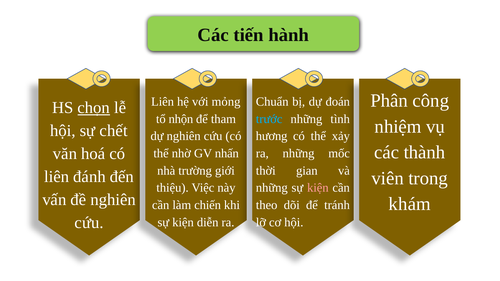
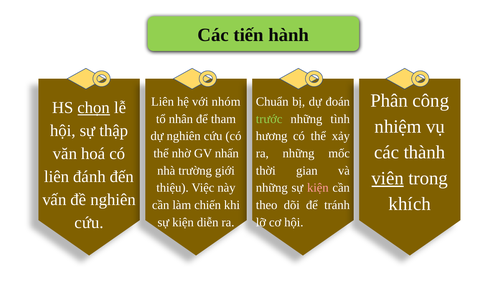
mỏng: mỏng -> nhóm
nhộn: nhộn -> nhân
trước colour: light blue -> light green
chết: chết -> thập
viên underline: none -> present
khám: khám -> khích
